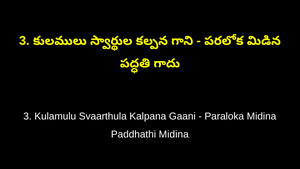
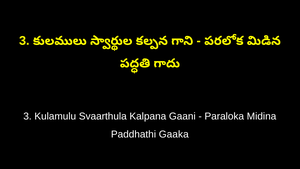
Paddhathi Midina: Midina -> Gaaka
